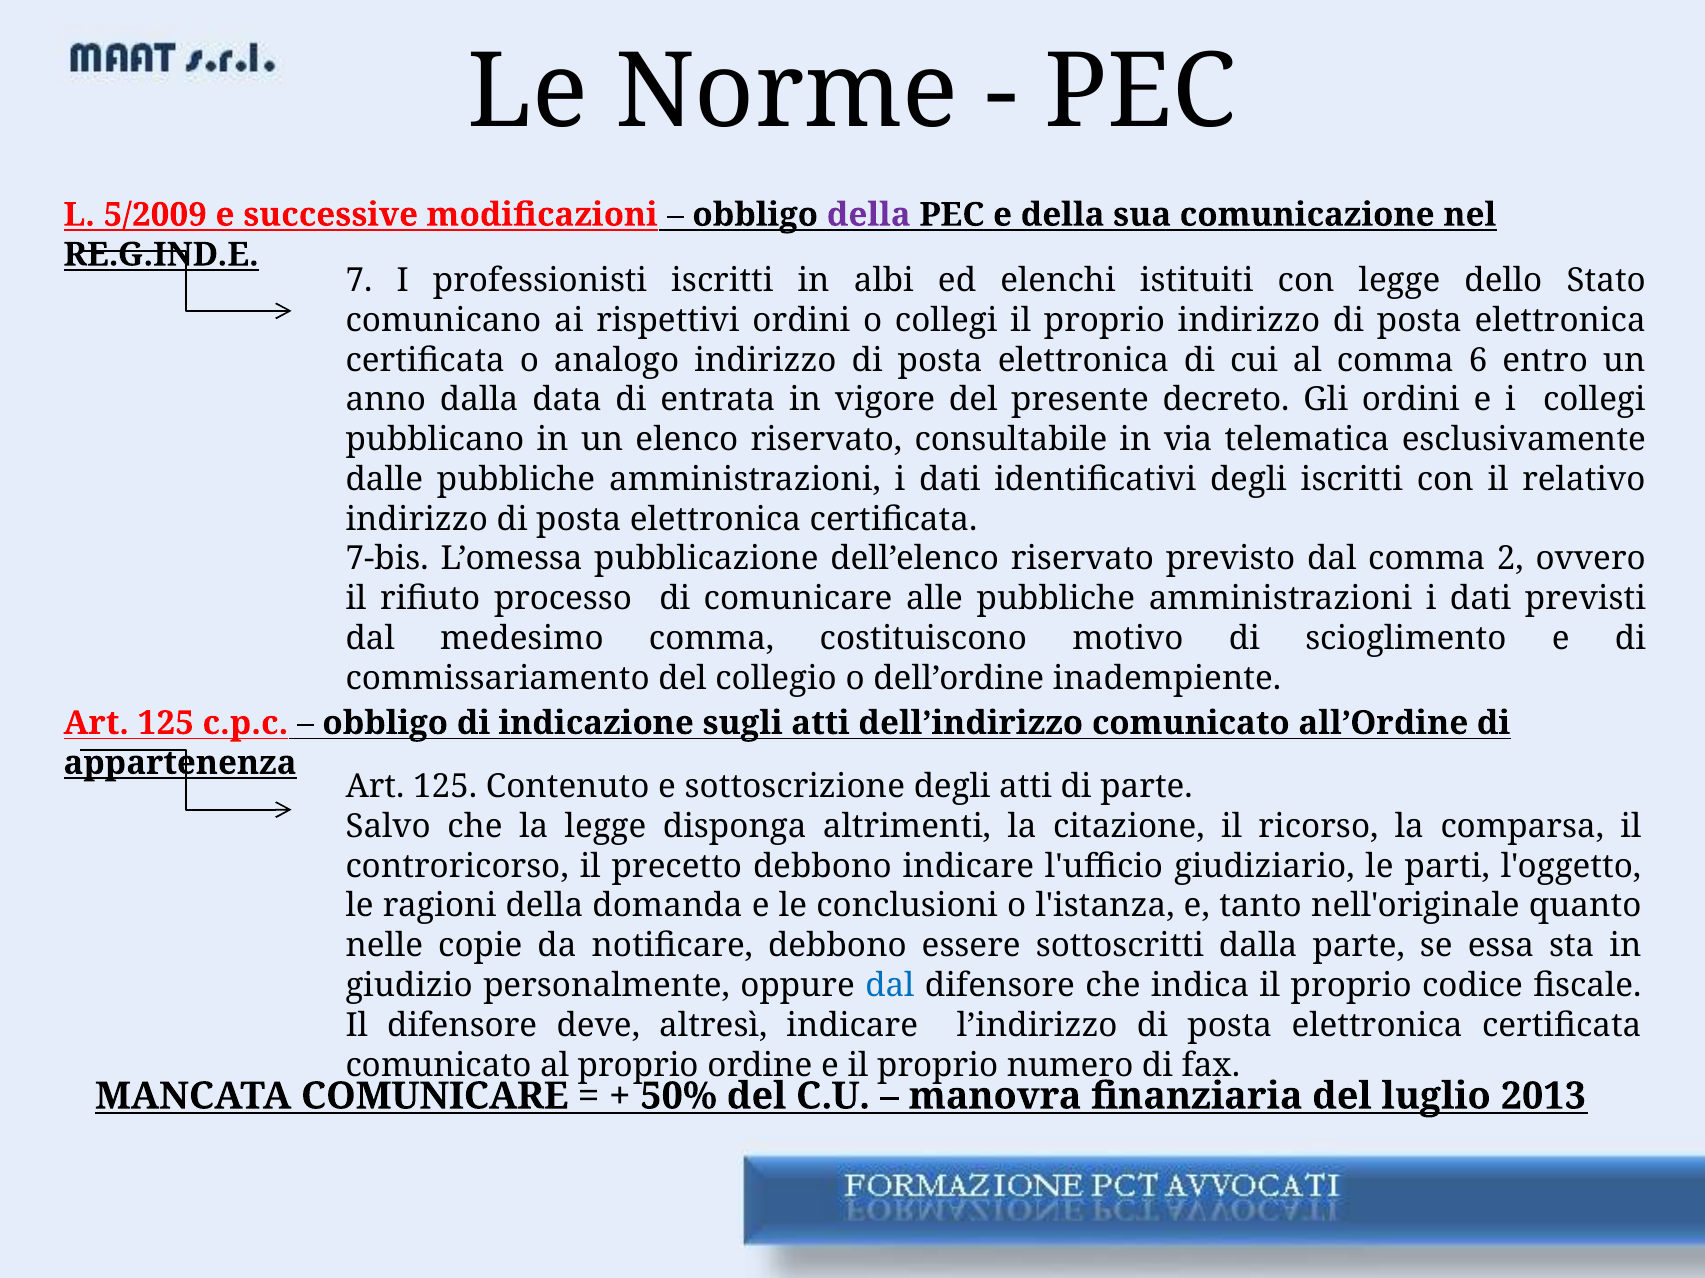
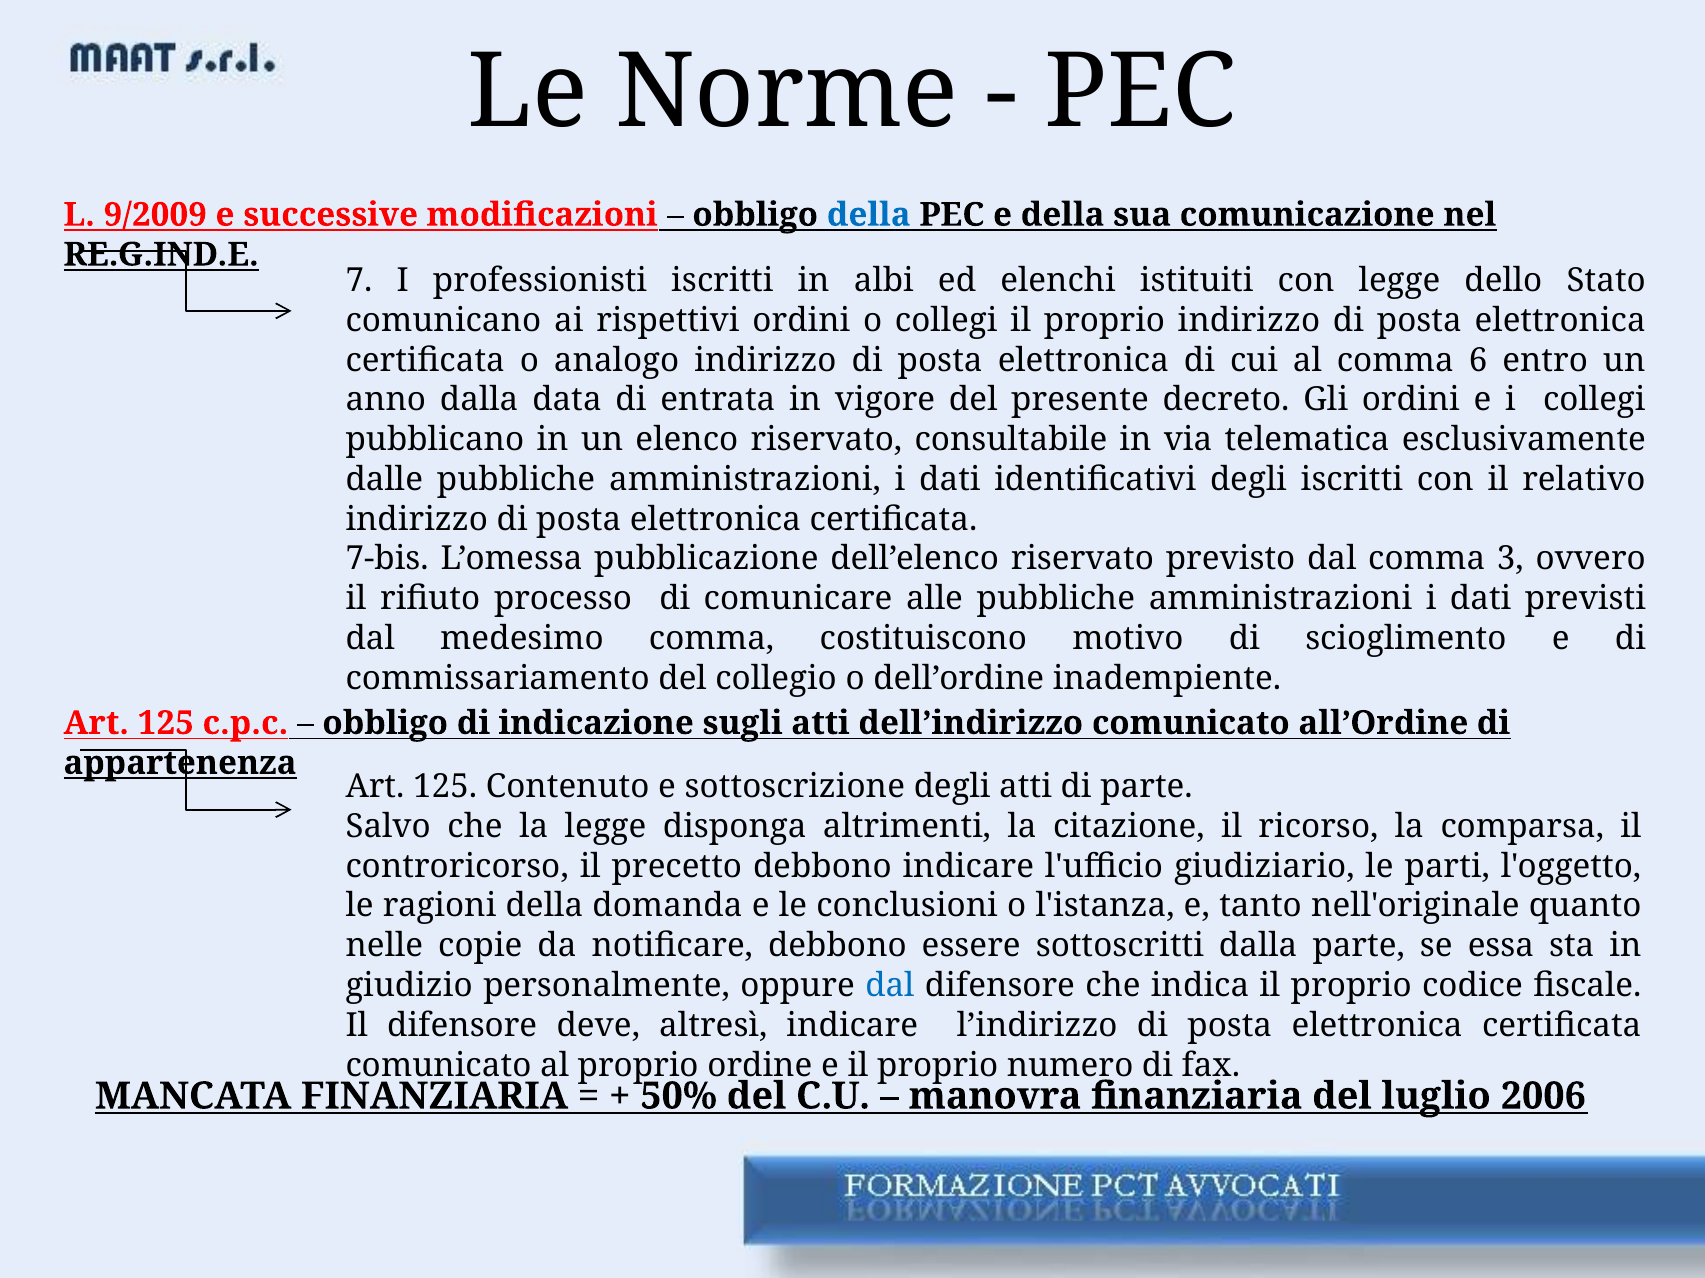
5/2009: 5/2009 -> 9/2009
della at (869, 215) colour: purple -> blue
2: 2 -> 3
MANCATA COMUNICARE: COMUNICARE -> FINANZIARIA
2013: 2013 -> 2006
